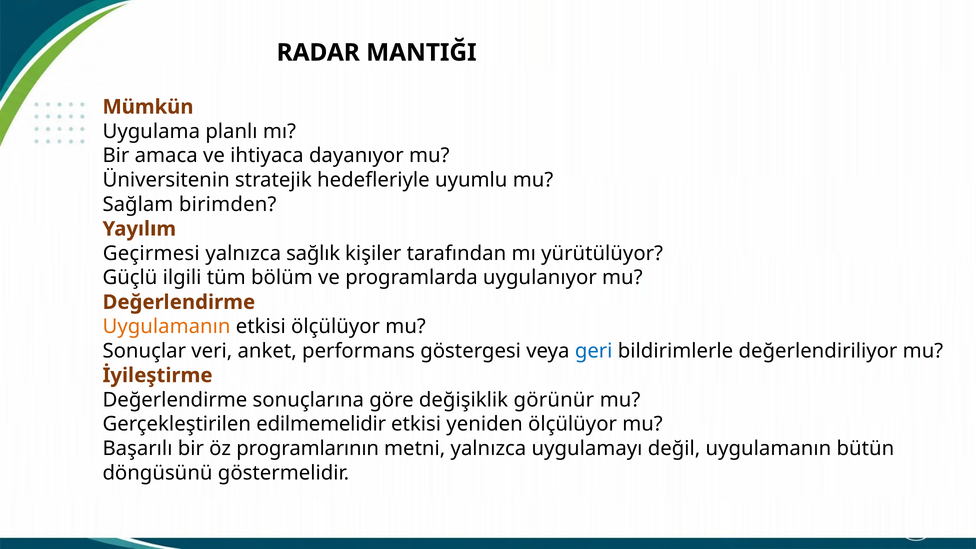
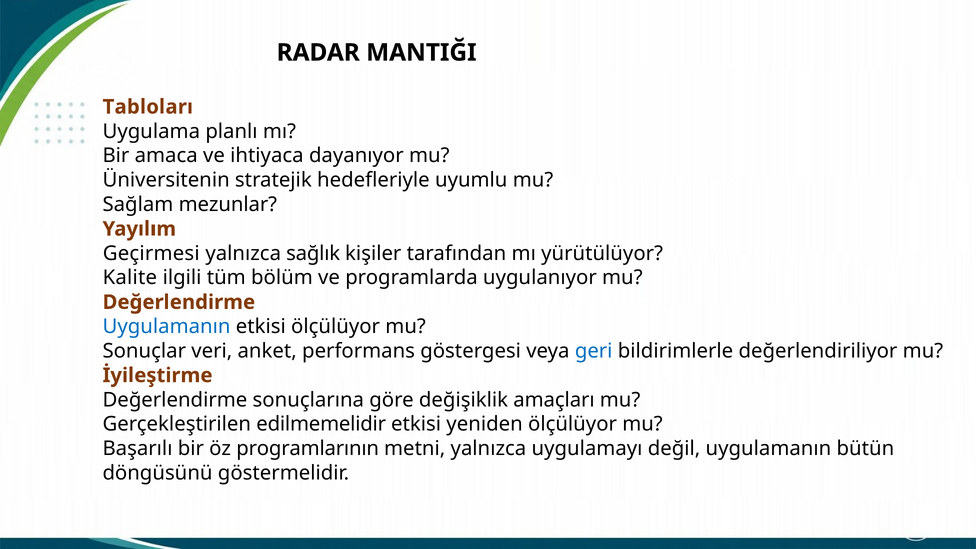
Mümkün: Mümkün -> Tabloları
birimden: birimden -> mezunlar
Güçlü: Güçlü -> Kalite
Uygulamanın at (167, 327) colour: orange -> blue
görünür: görünür -> amaçları
